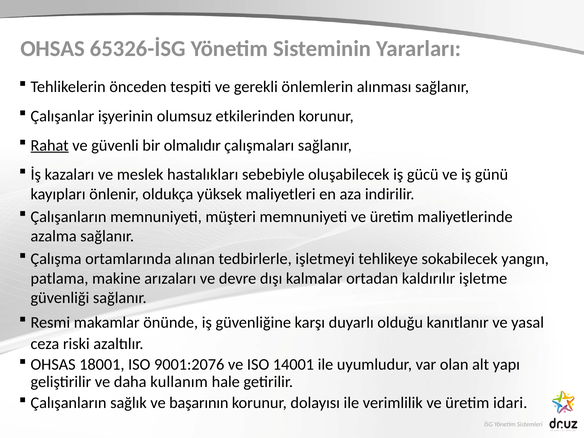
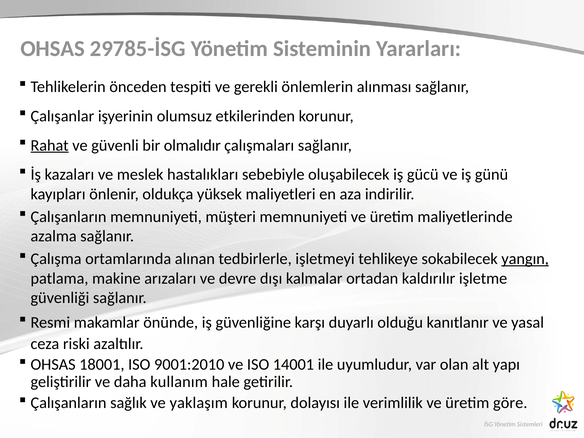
65326-İSG: 65326-İSG -> 29785-İSG
yangın underline: none -> present
9001:2076: 9001:2076 -> 9001:2010
başarının: başarının -> yaklaşım
idari: idari -> göre
